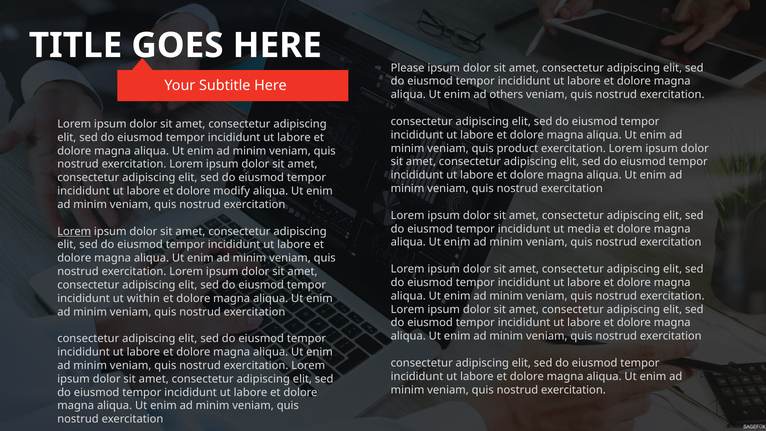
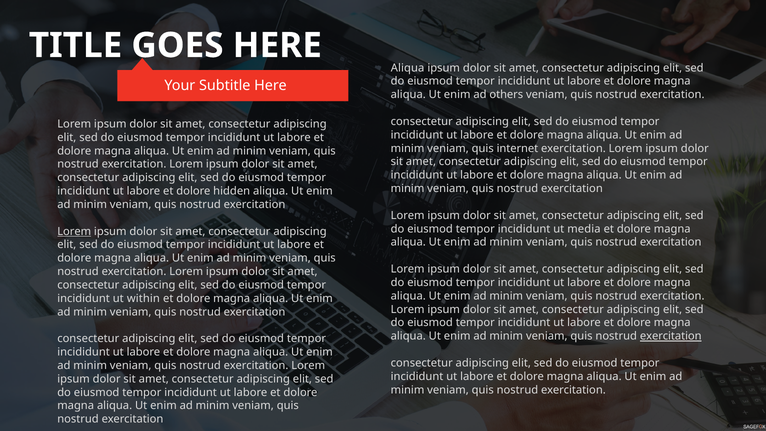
Please at (408, 68): Please -> Aliqua
product: product -> internet
modify: modify -> hidden
exercitation at (671, 336) underline: none -> present
